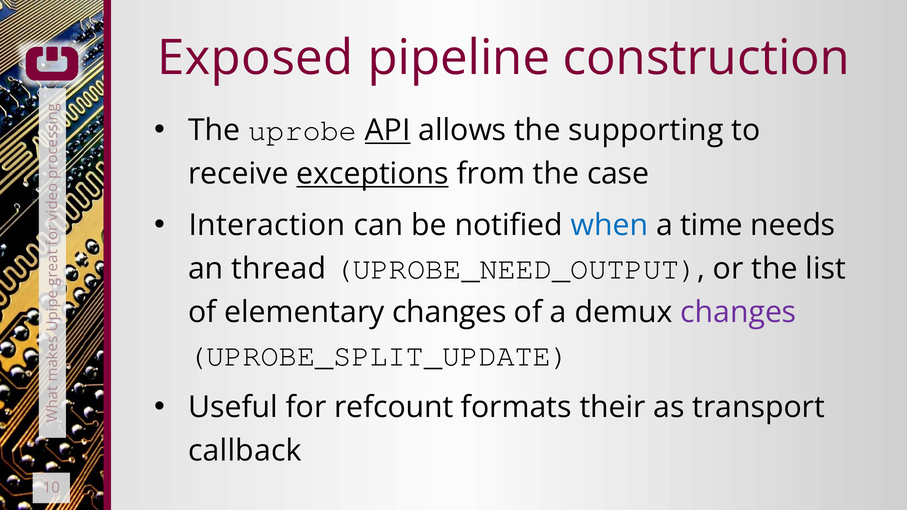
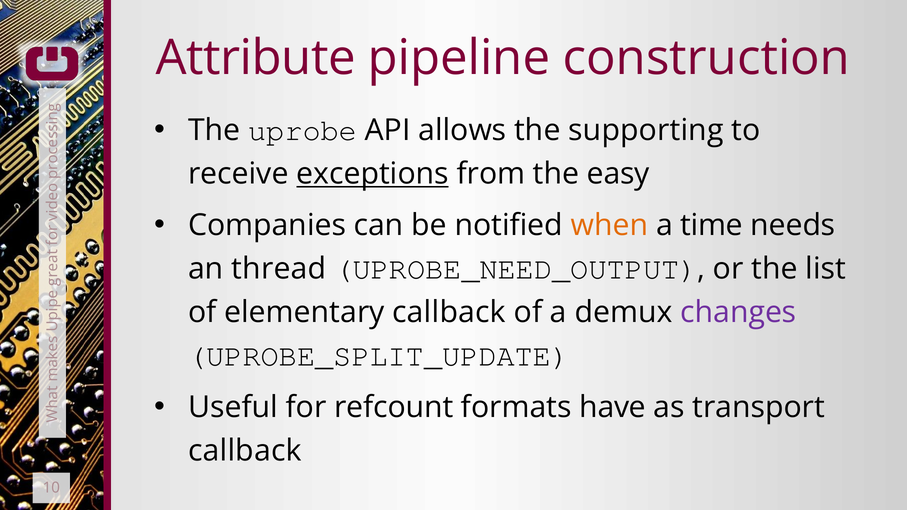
Exposed: Exposed -> Attribute
API underline: present -> none
case: case -> easy
Interaction: Interaction -> Companies
when colour: blue -> orange
elementary changes: changes -> callback
their: their -> have
